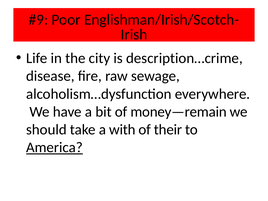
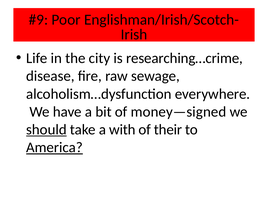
description…crime: description…crime -> researching…crime
money—remain: money—remain -> money—signed
should underline: none -> present
